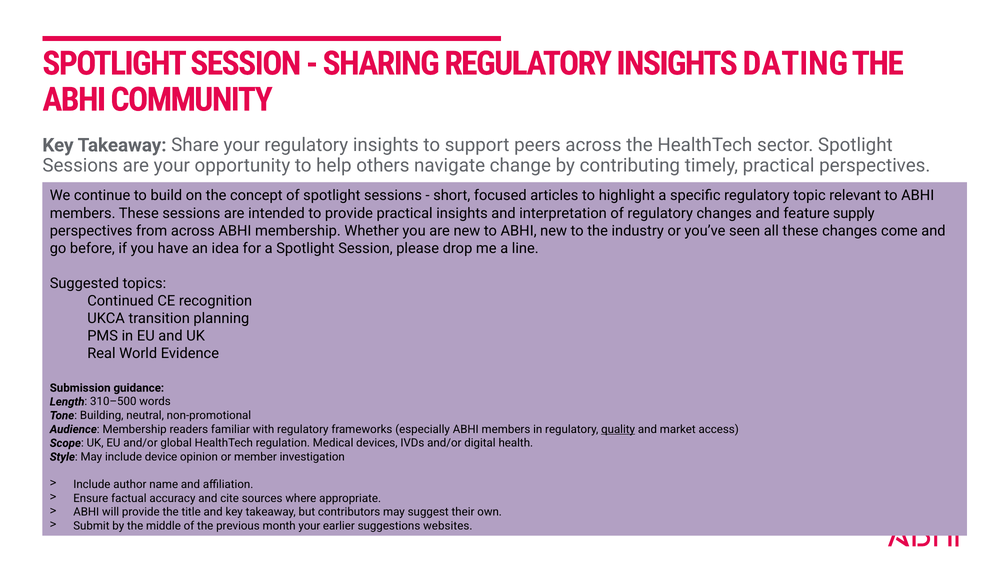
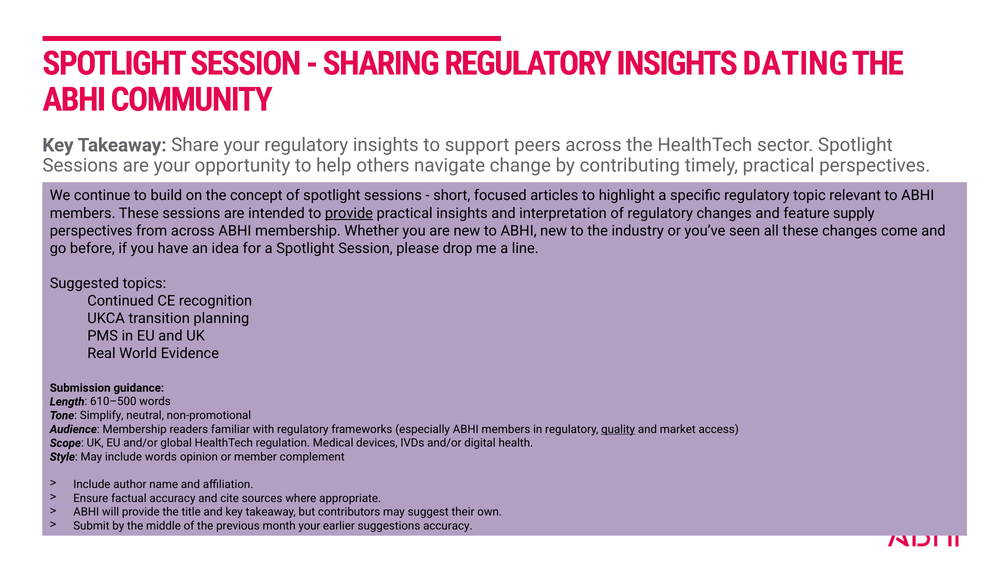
provide at (349, 213) underline: none -> present
310–500: 310–500 -> 610–500
Building: Building -> Simplify
include device: device -> words
investigation: investigation -> complement
suggestions websites: websites -> accuracy
